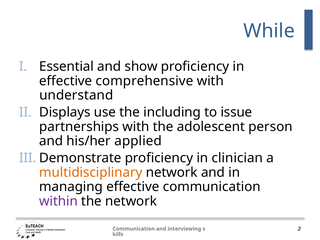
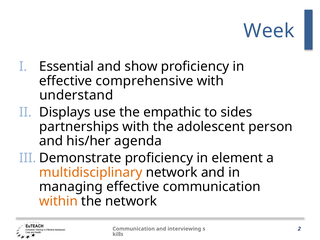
While: While -> Week
including: including -> empathic
issue: issue -> sides
applied: applied -> agenda
clinician: clinician -> element
within colour: purple -> orange
